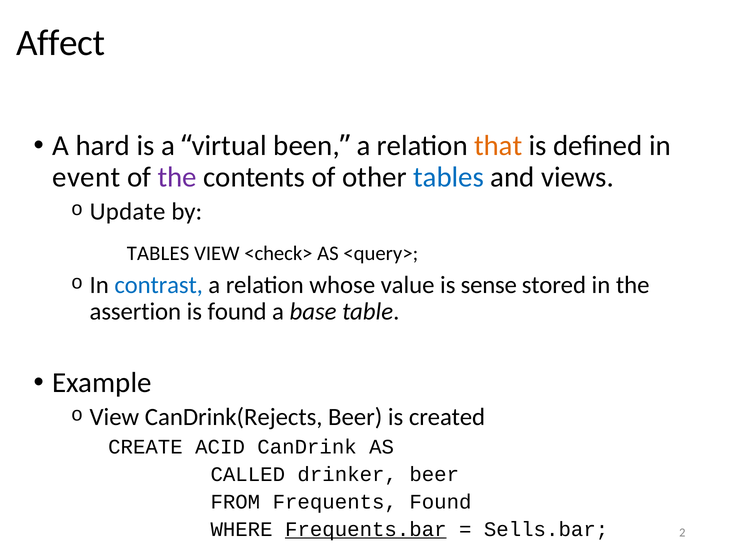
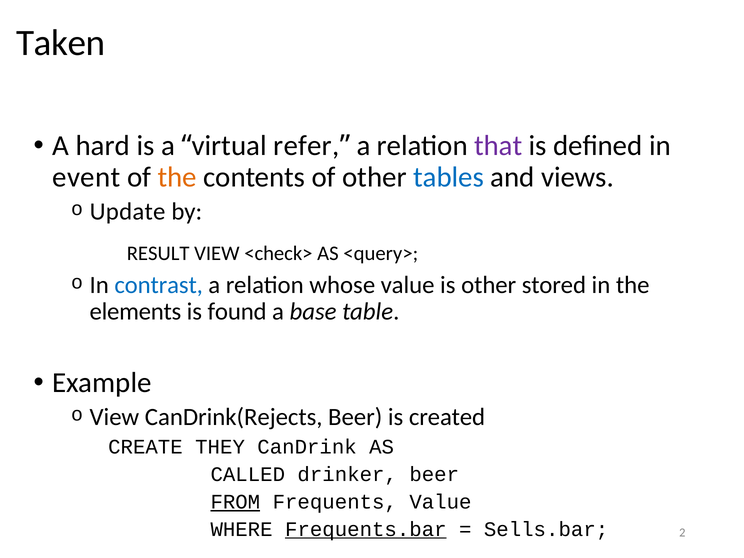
Affect: Affect -> Taken
been: been -> refer
that colour: orange -> purple
the at (177, 177) colour: purple -> orange
TABLES at (158, 253): TABLES -> RESULT
is sense: sense -> other
assertion: assertion -> elements
ACID: ACID -> THEY
FROM underline: none -> present
Frequents Found: Found -> Value
